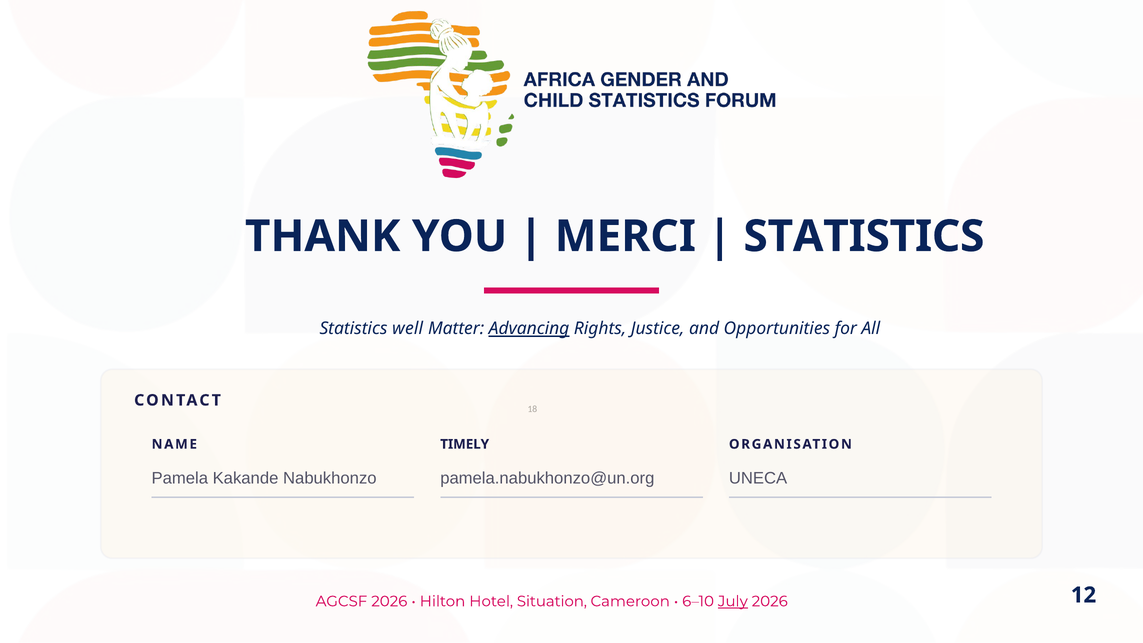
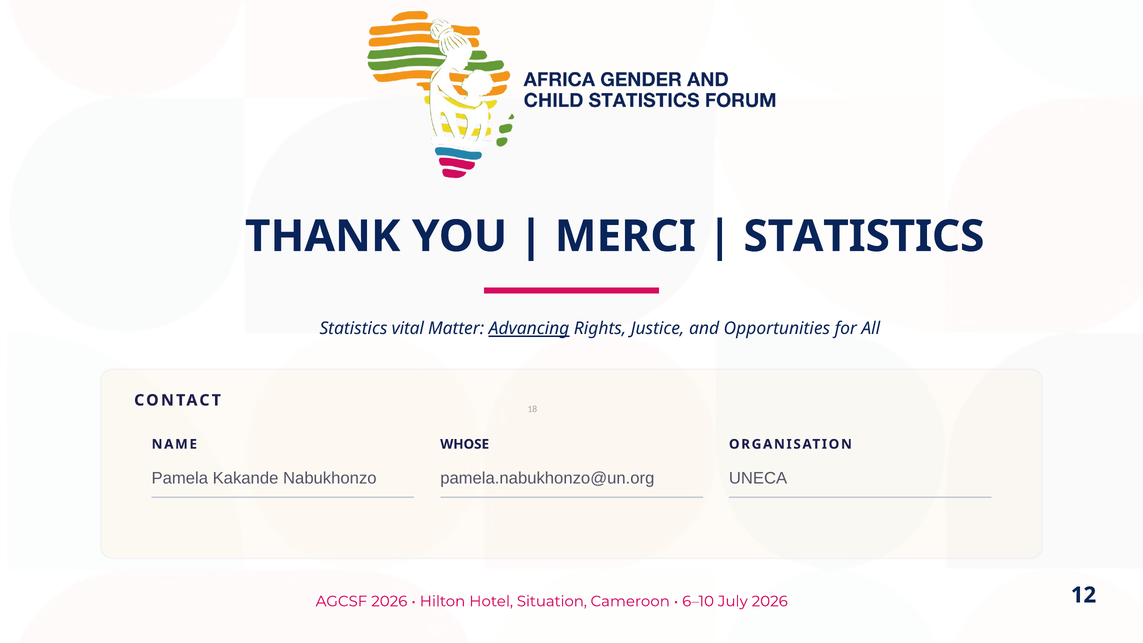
well: well -> vital
TIMELY: TIMELY -> WHOSE
July underline: present -> none
